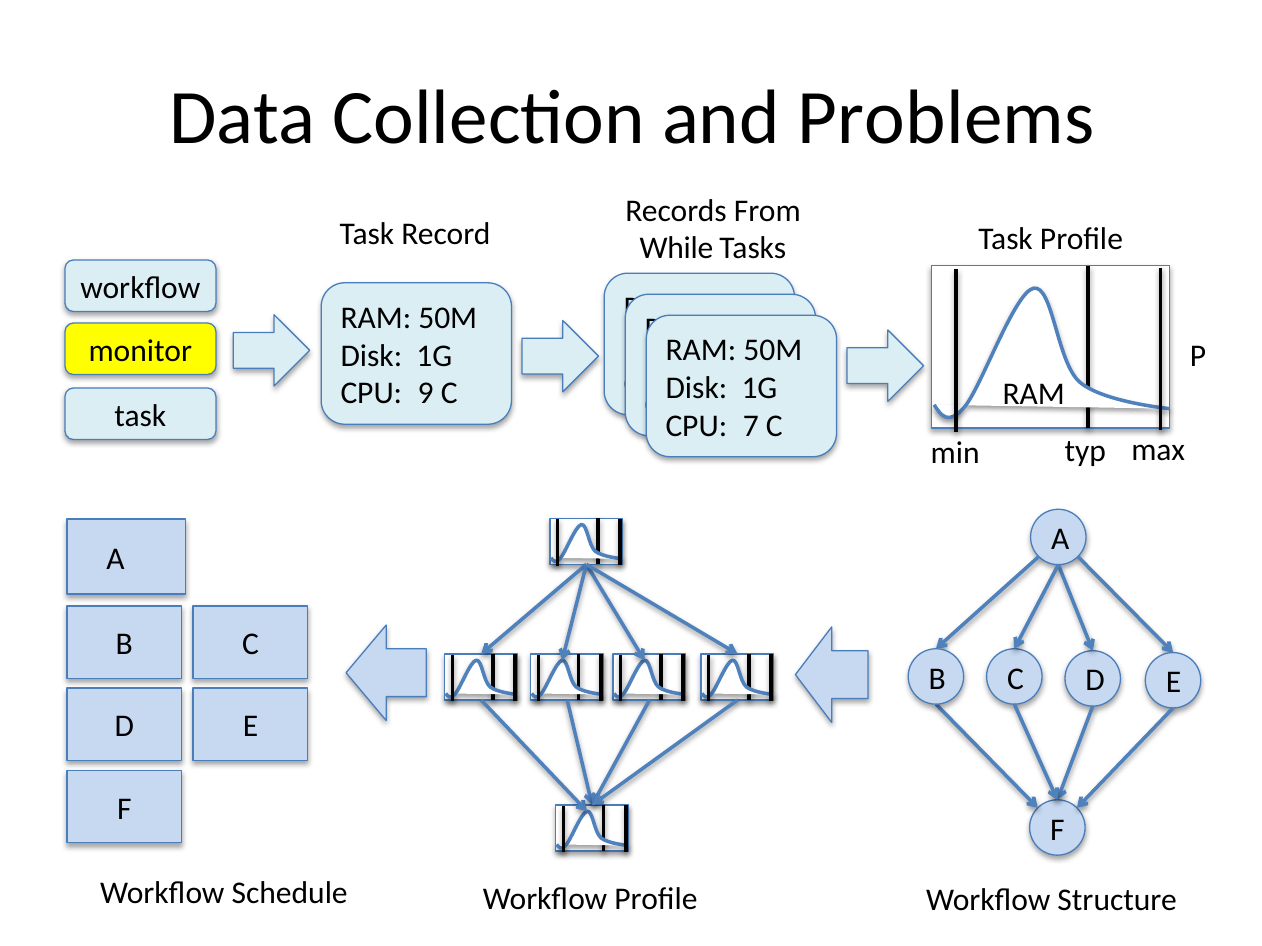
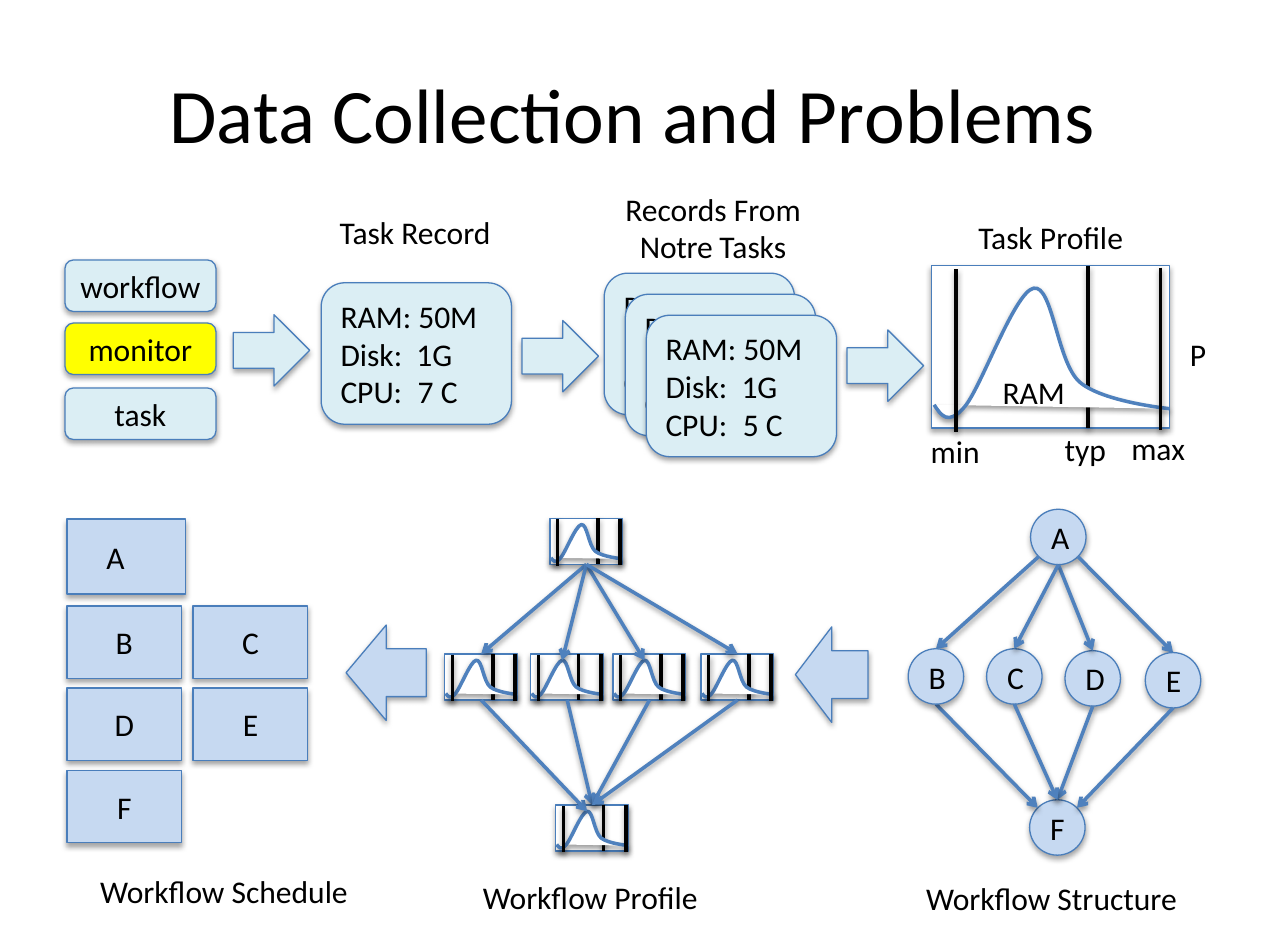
While: While -> Notre
9: 9 -> 7
7: 7 -> 5
